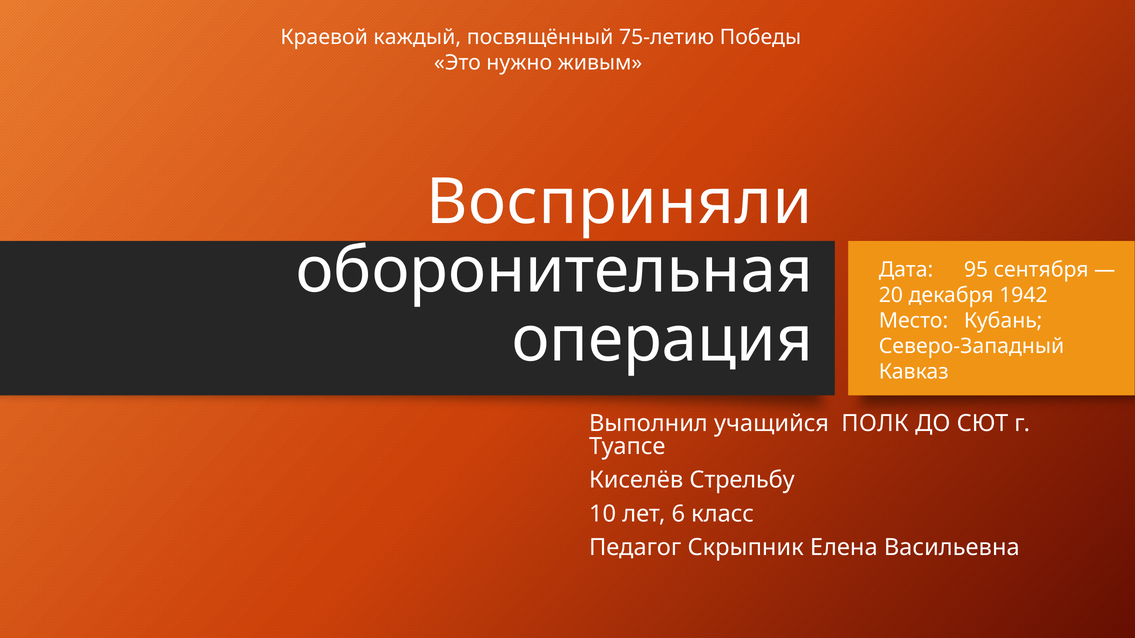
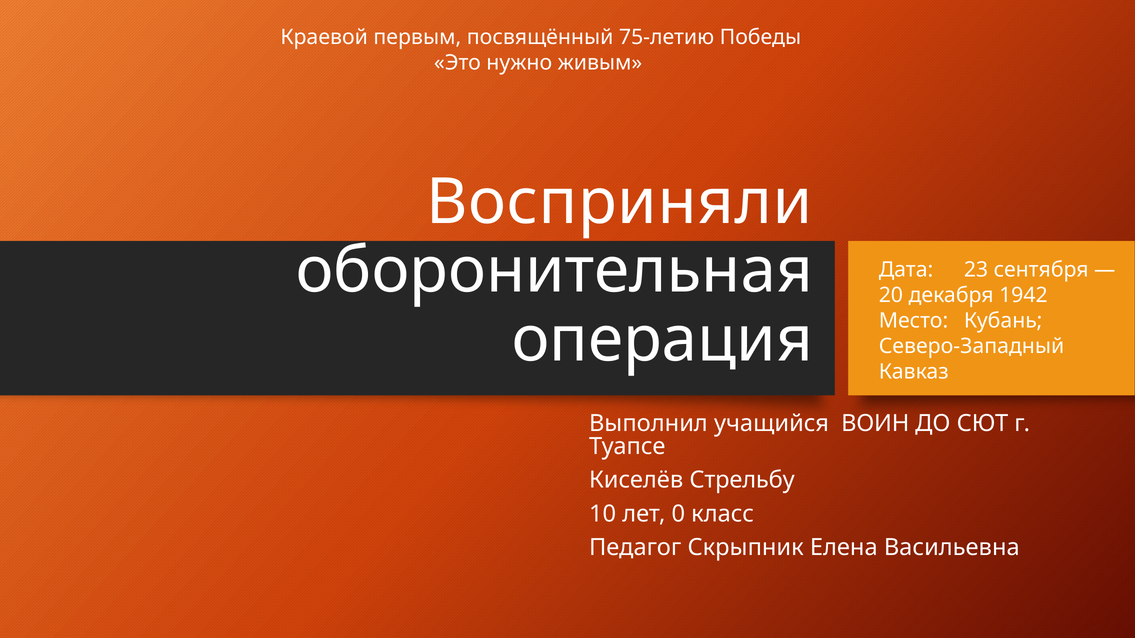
каждый: каждый -> первым
95: 95 -> 23
ПОЛК: ПОЛК -> ВОИН
6: 6 -> 0
